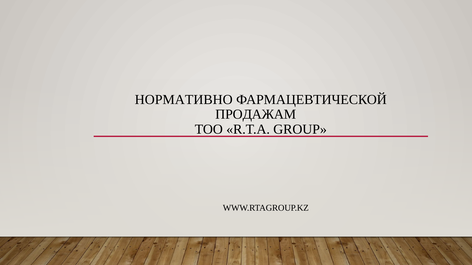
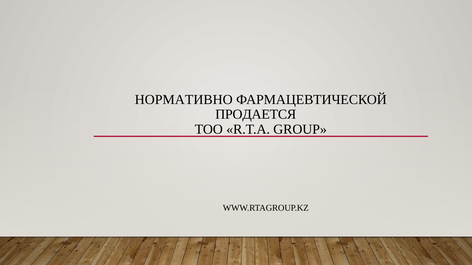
ПРОДАЖАМ: ПРОДАЖАМ -> ПРОДАЕТСЯ
